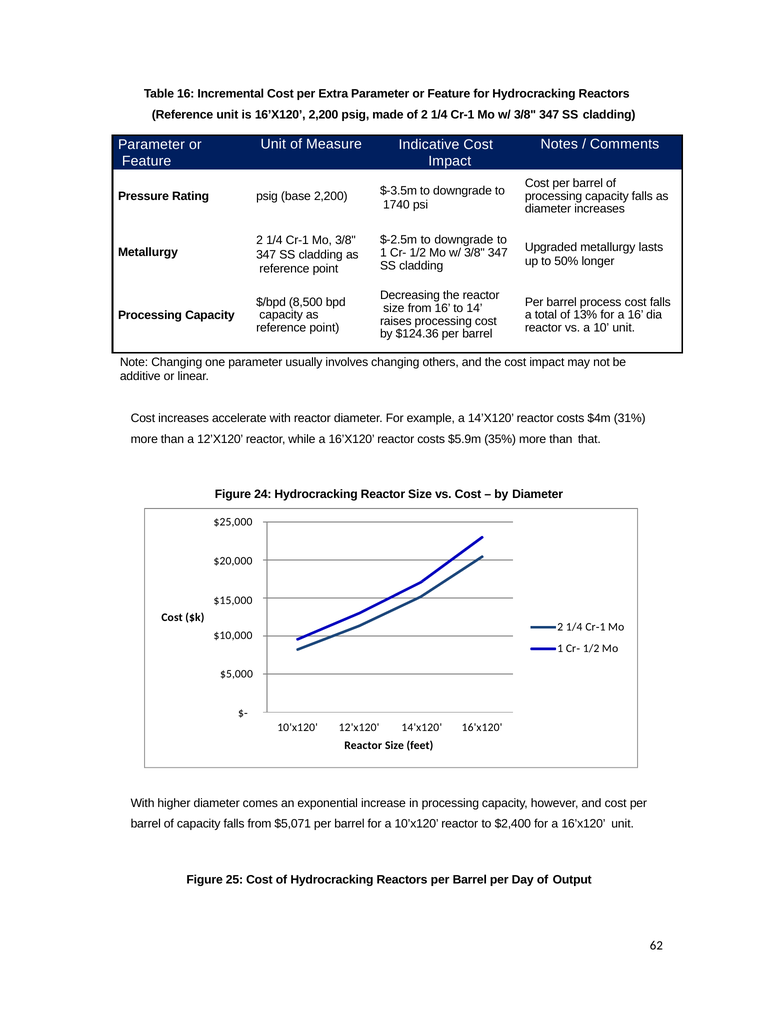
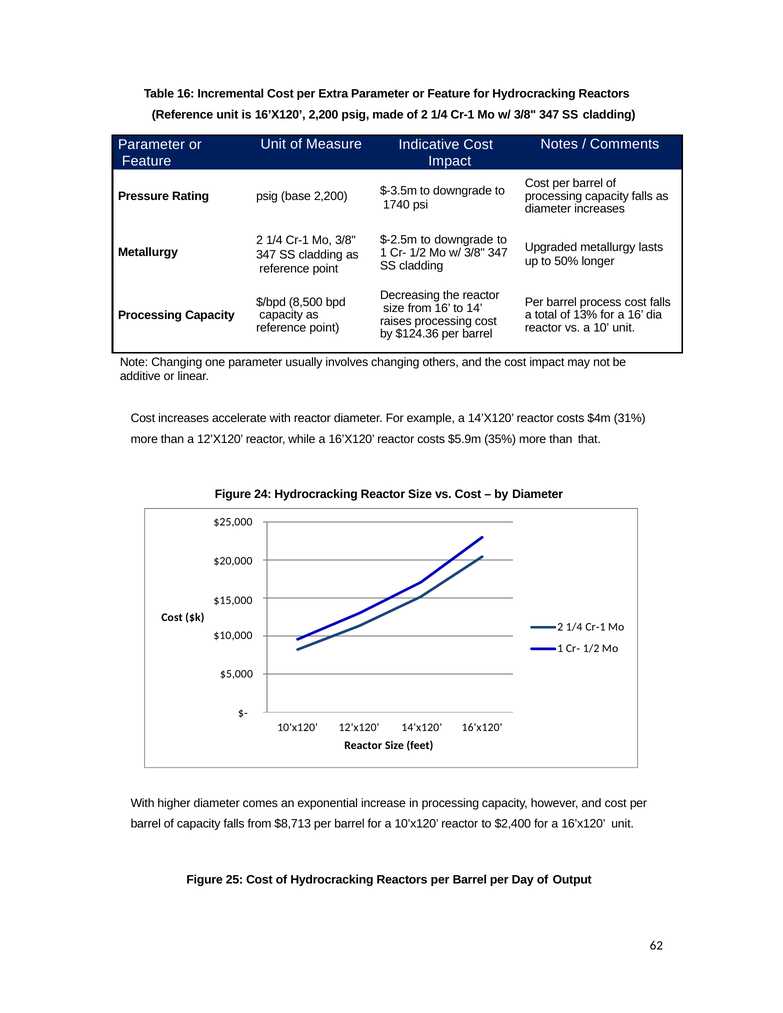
$5,071: $5,071 -> $8,713
